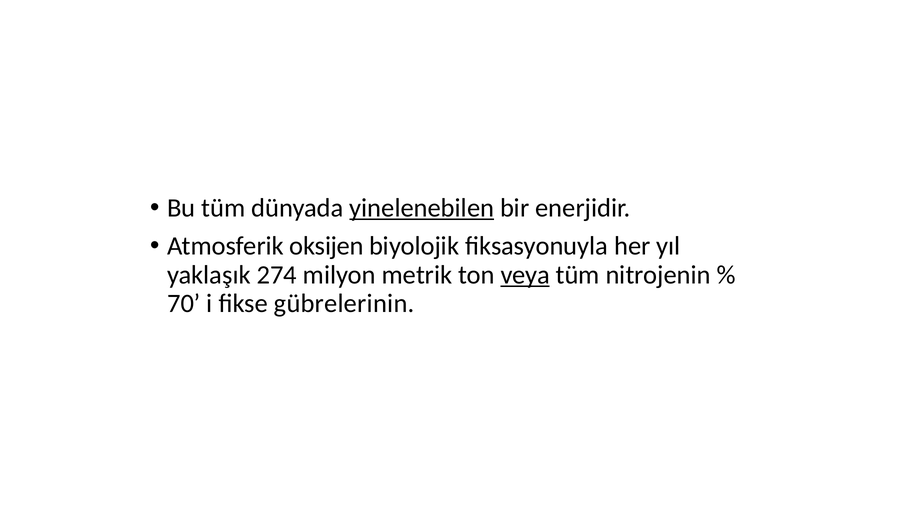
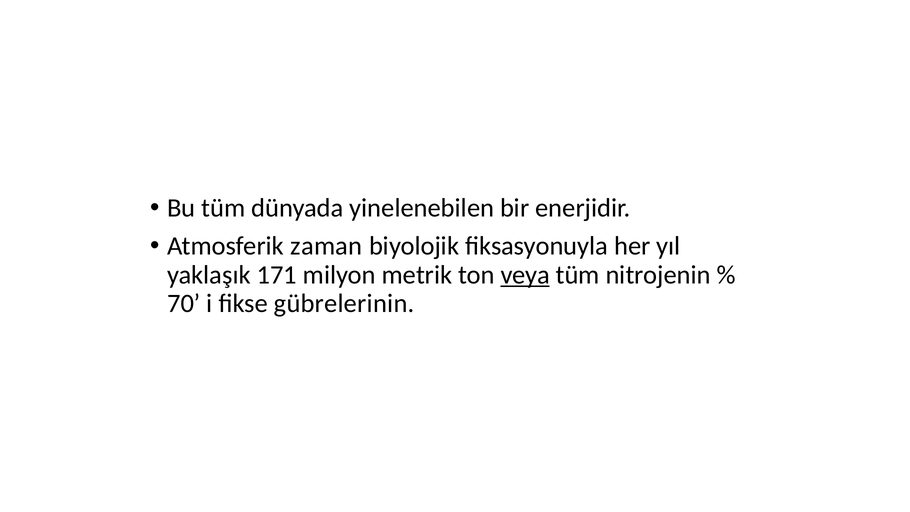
yinelenebilen underline: present -> none
oksijen: oksijen -> zaman
274: 274 -> 171
